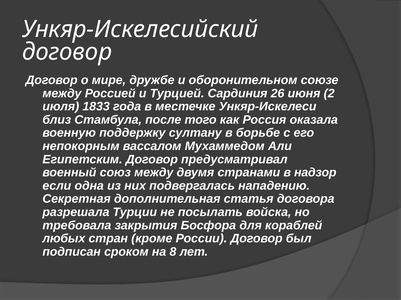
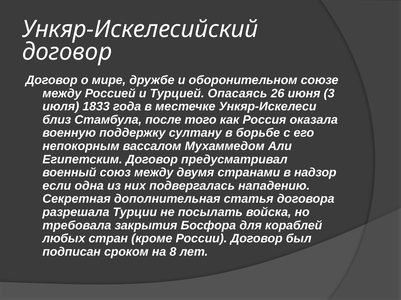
Сардиния: Сардиния -> Опасаясь
2: 2 -> 3
